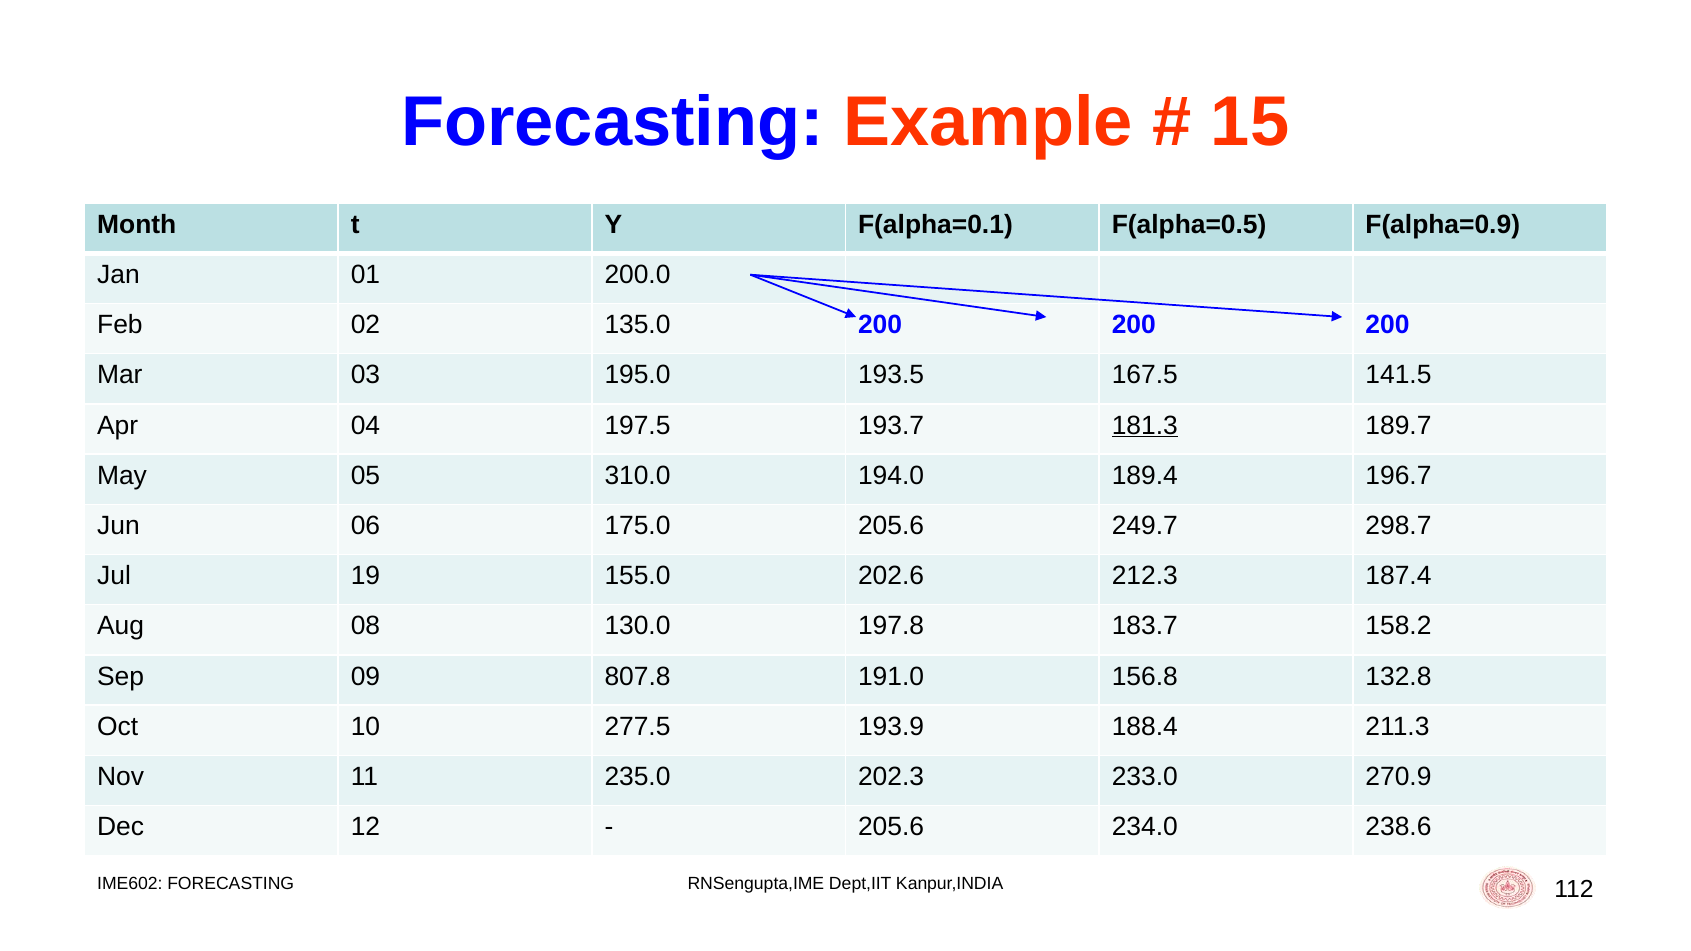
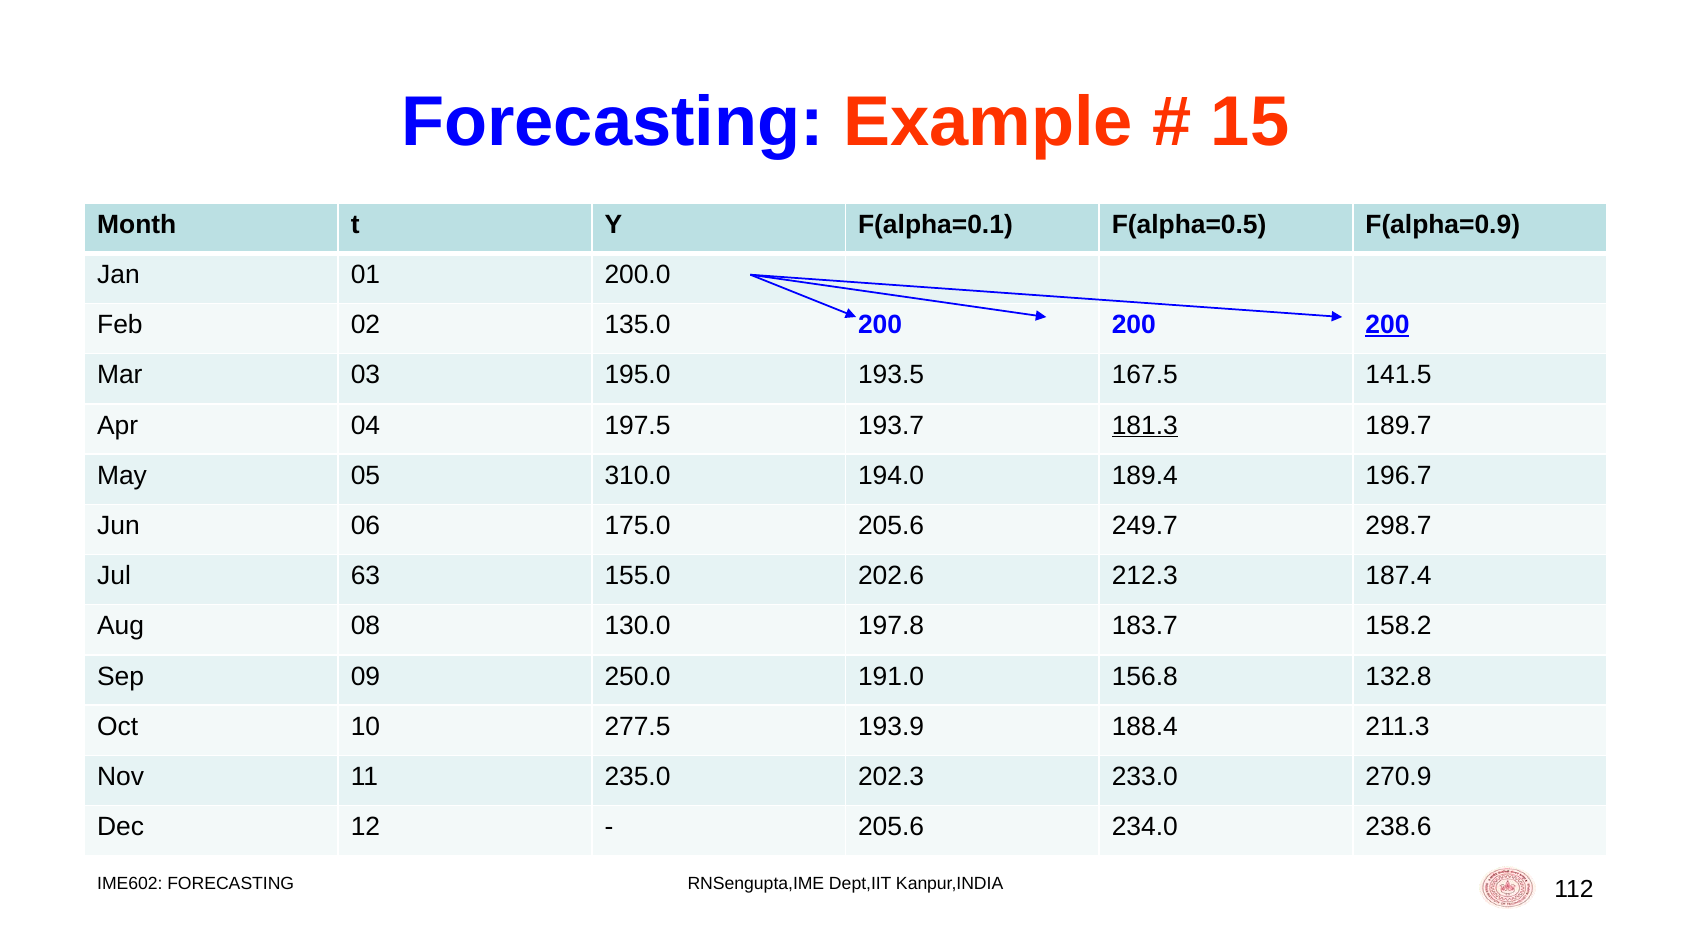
200 at (1387, 325) underline: none -> present
19: 19 -> 63
807.8: 807.8 -> 250.0
